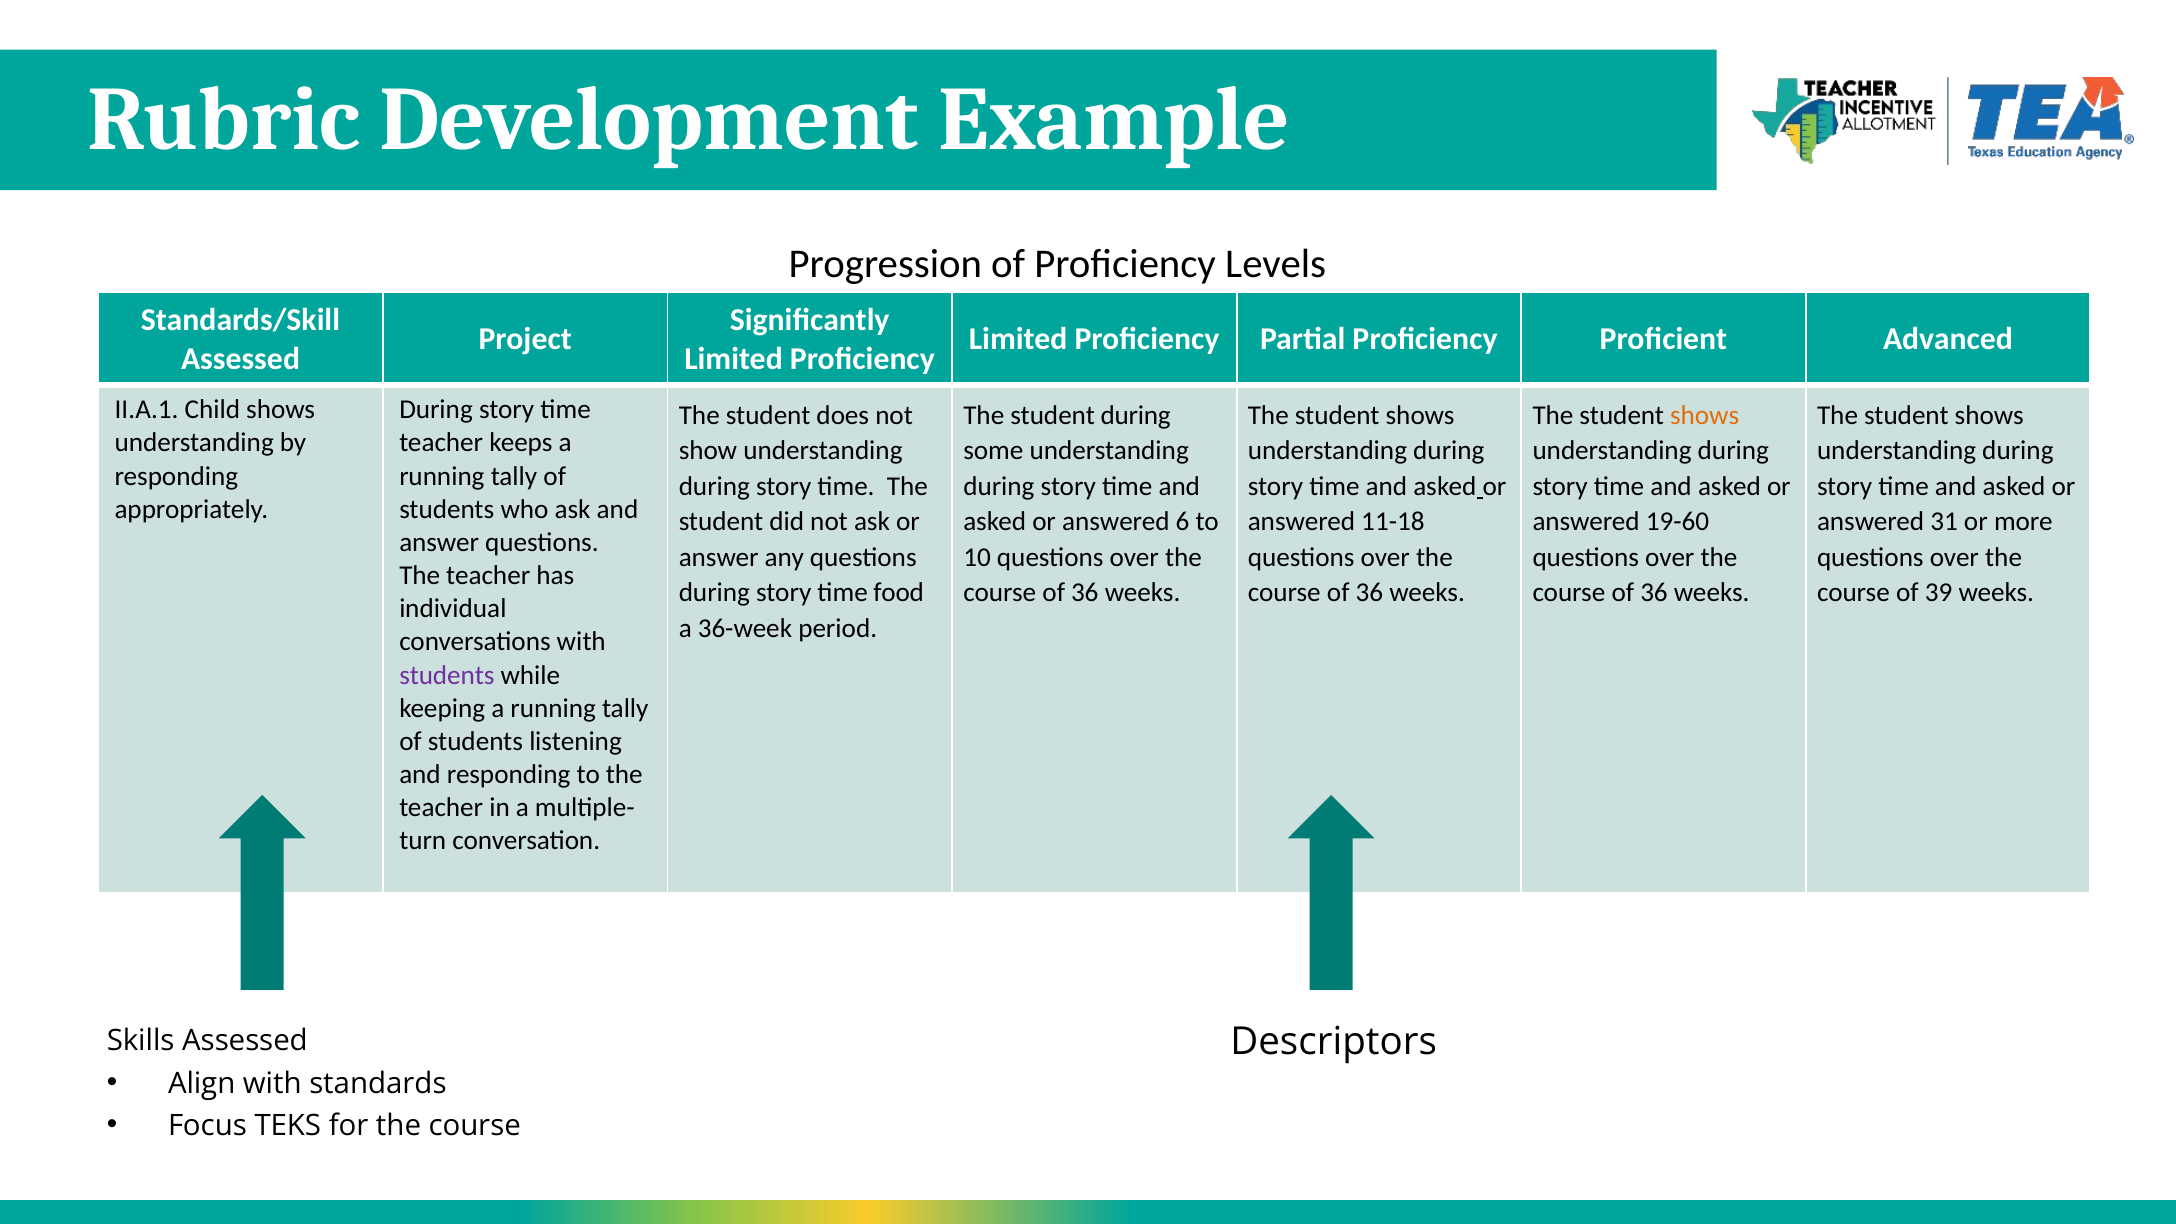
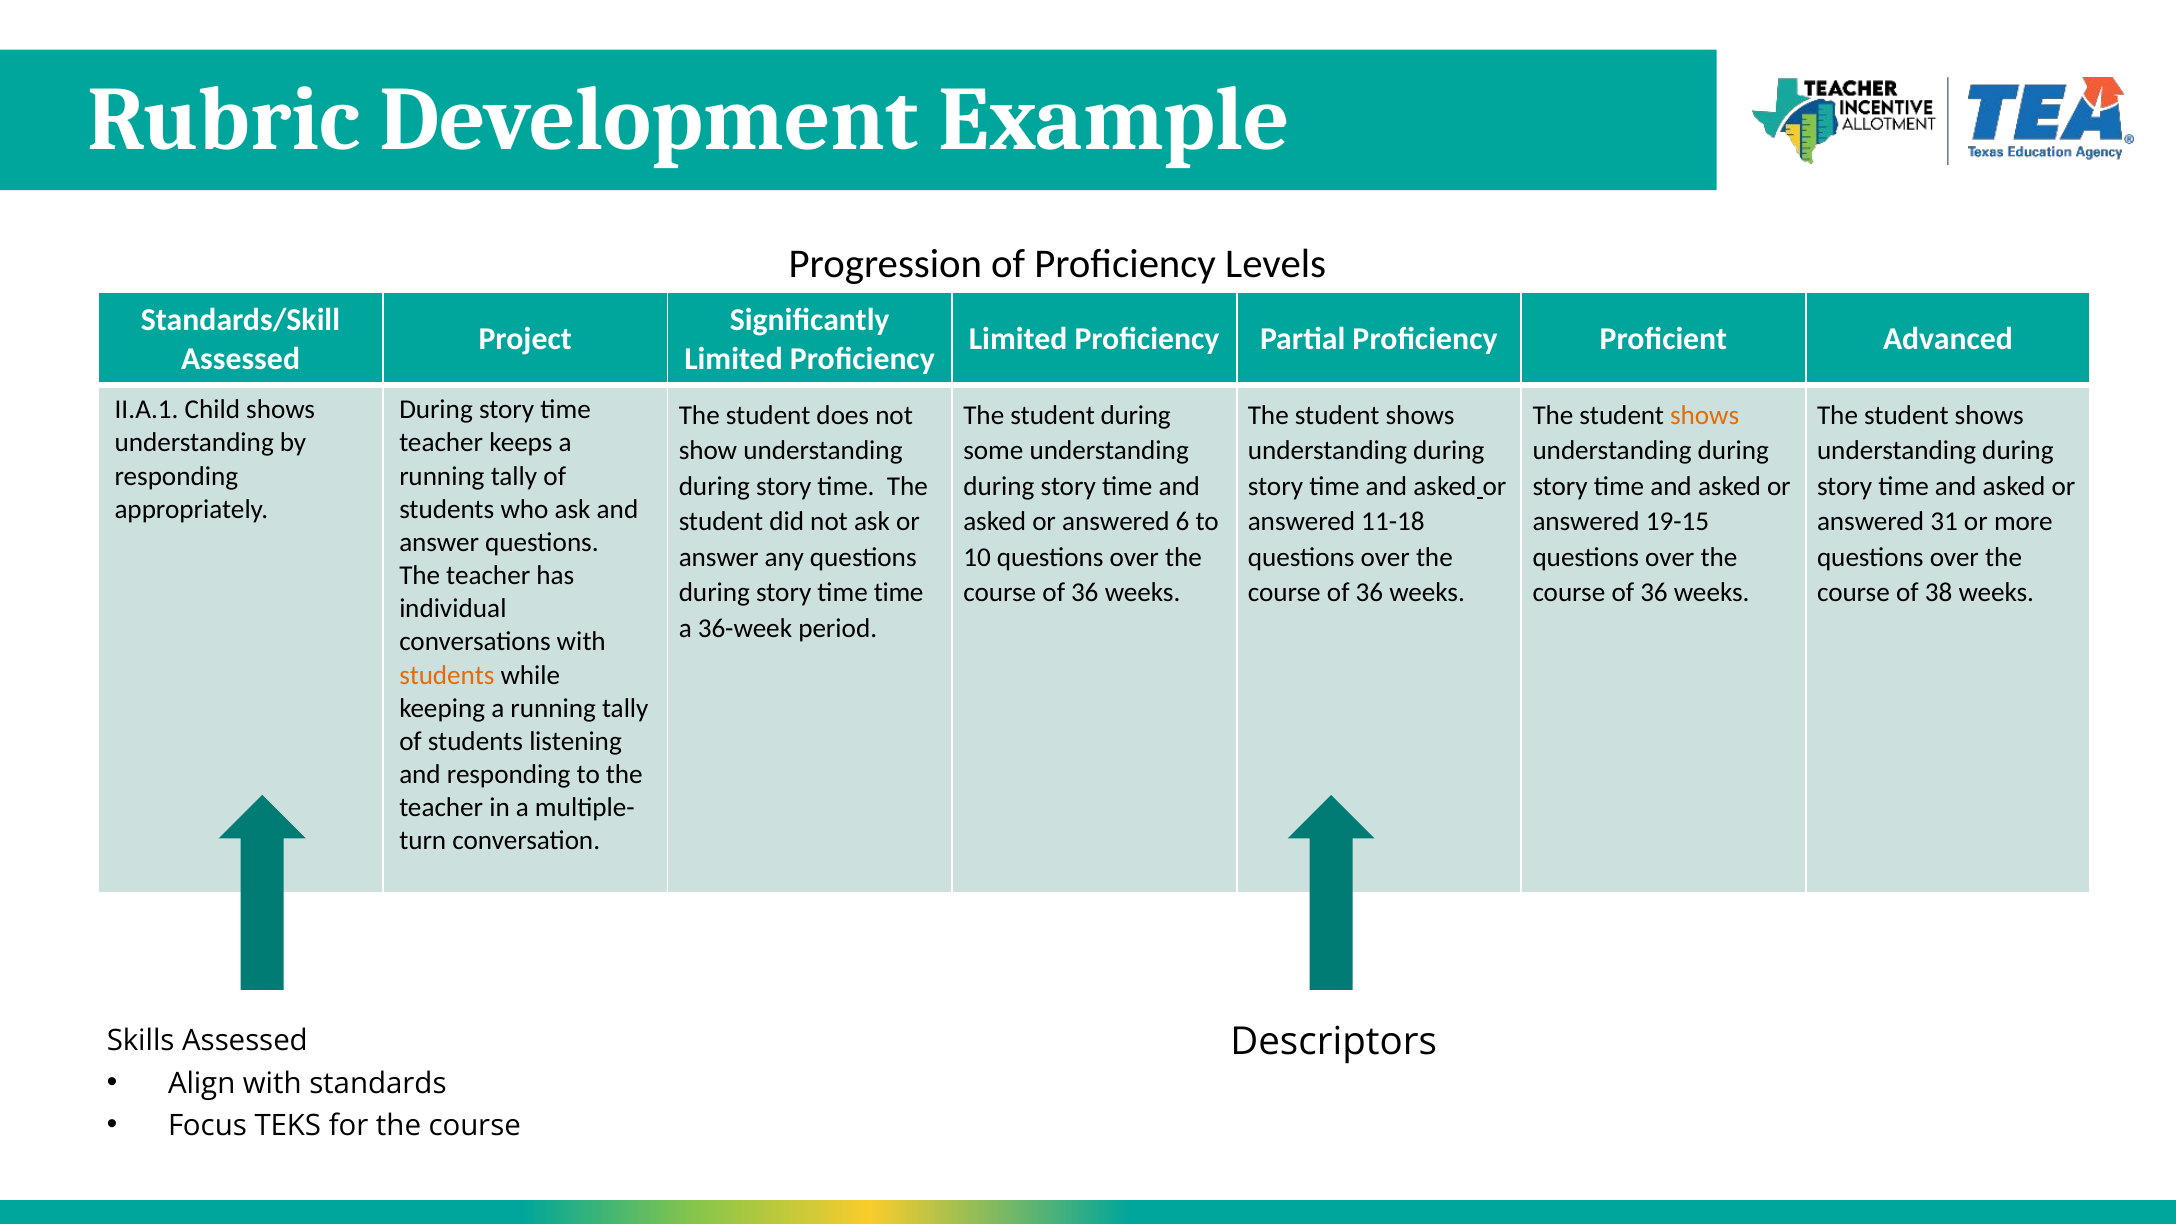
19-60: 19-60 -> 19-15
time food: food -> time
39: 39 -> 38
students at (447, 675) colour: purple -> orange
